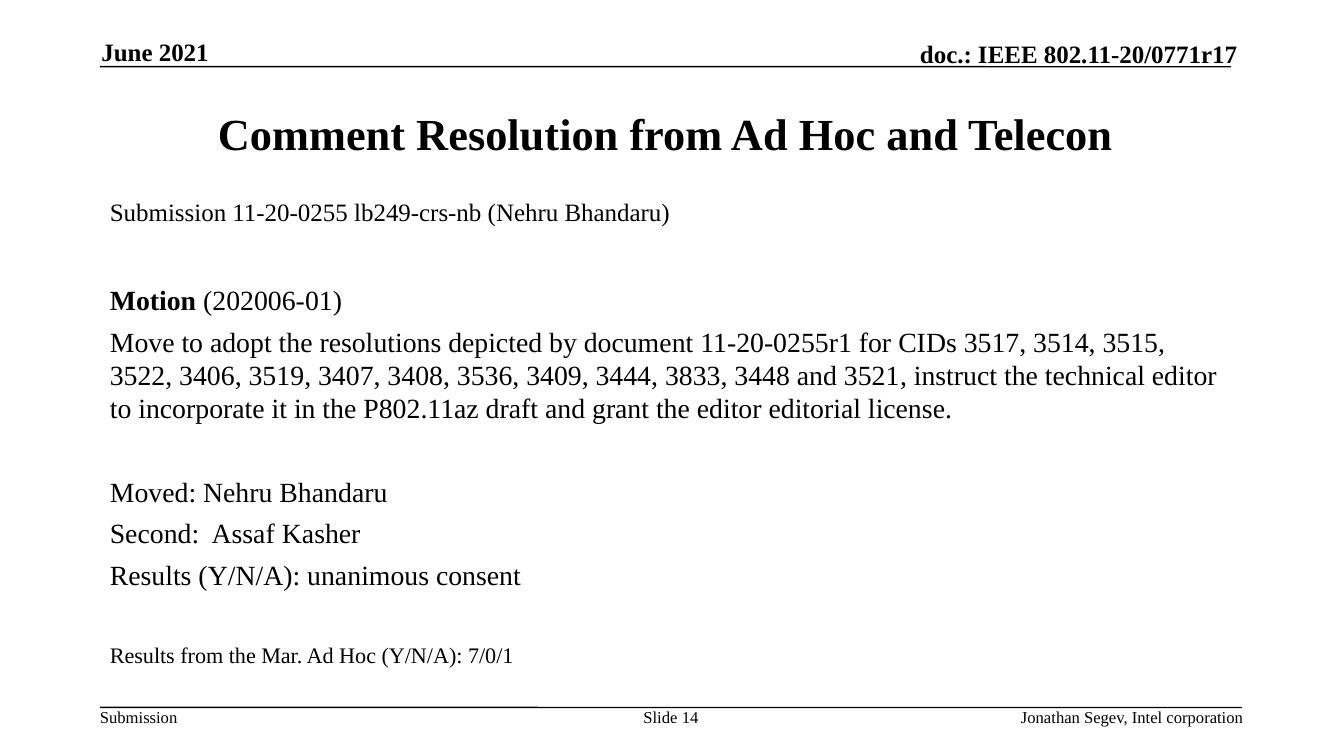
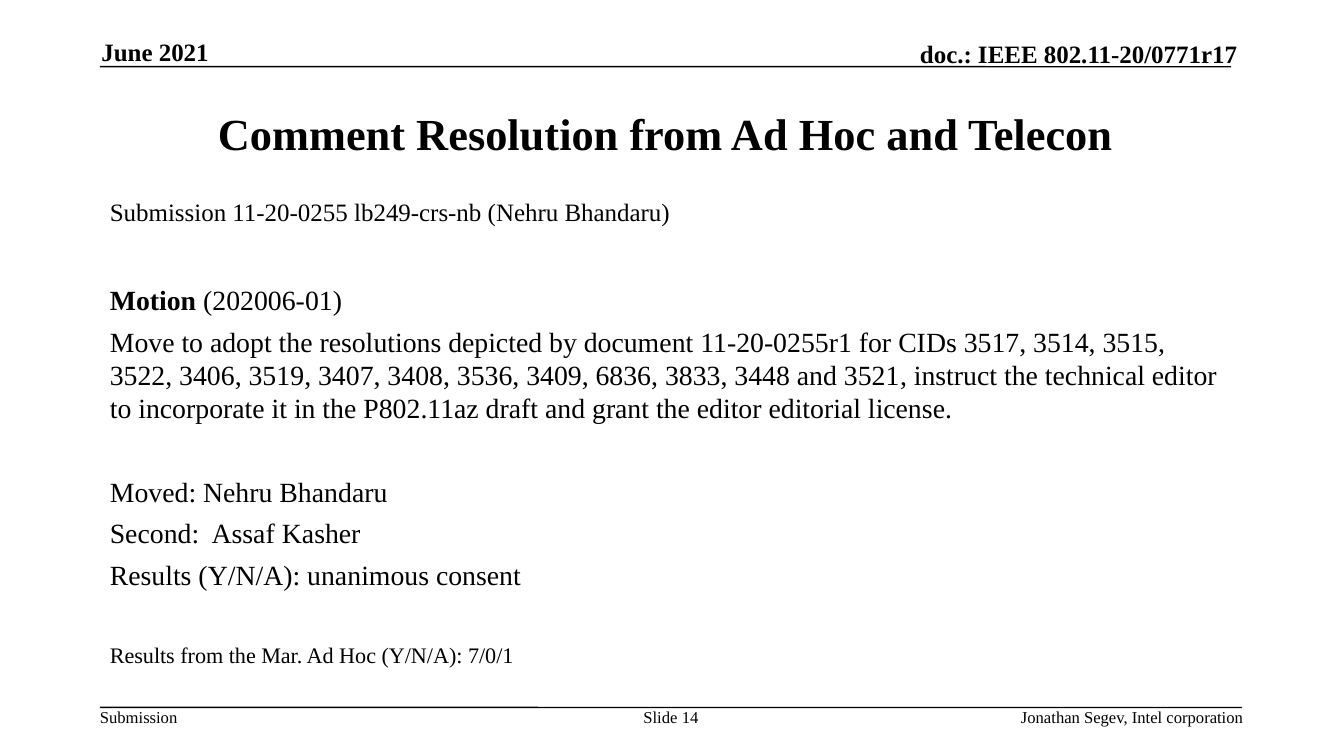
3444: 3444 -> 6836
